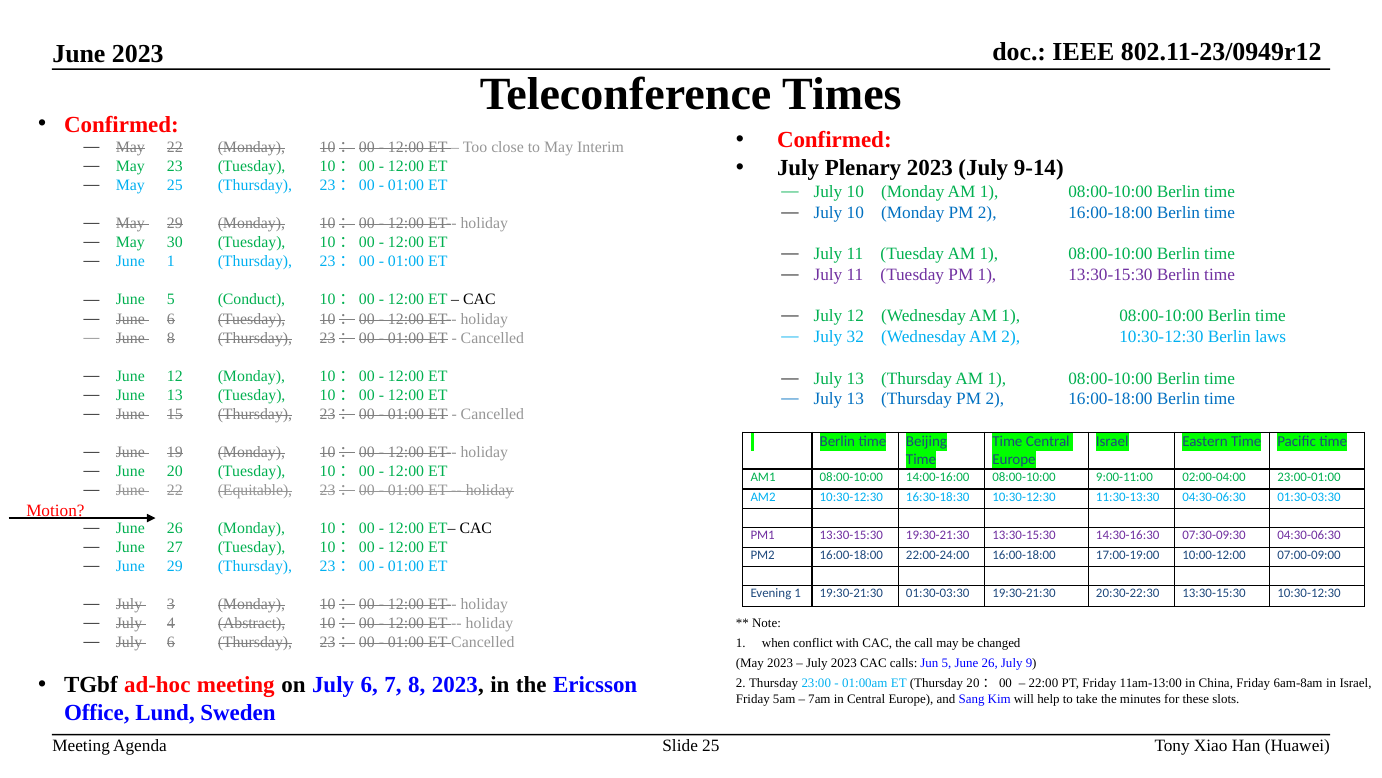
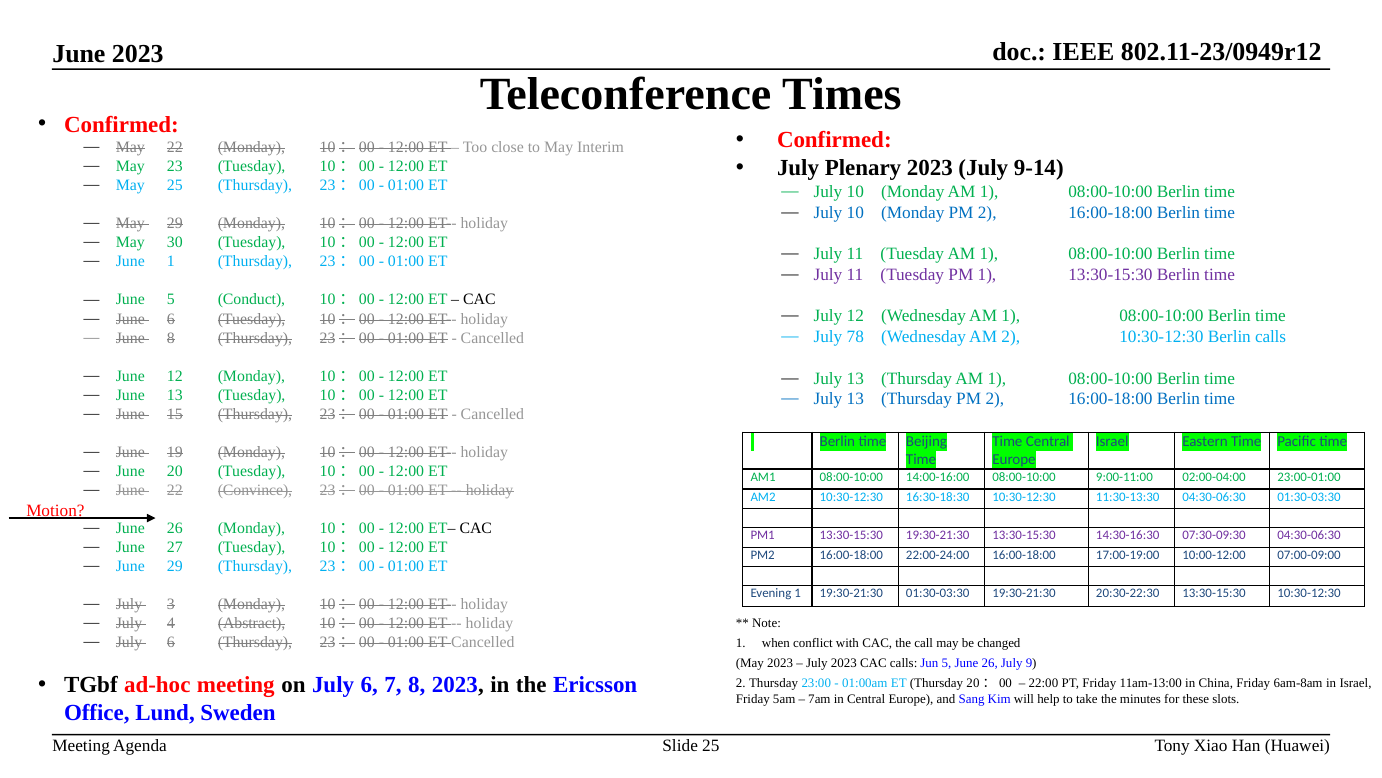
32: 32 -> 78
Berlin laws: laws -> calls
Equitable: Equitable -> Convince
